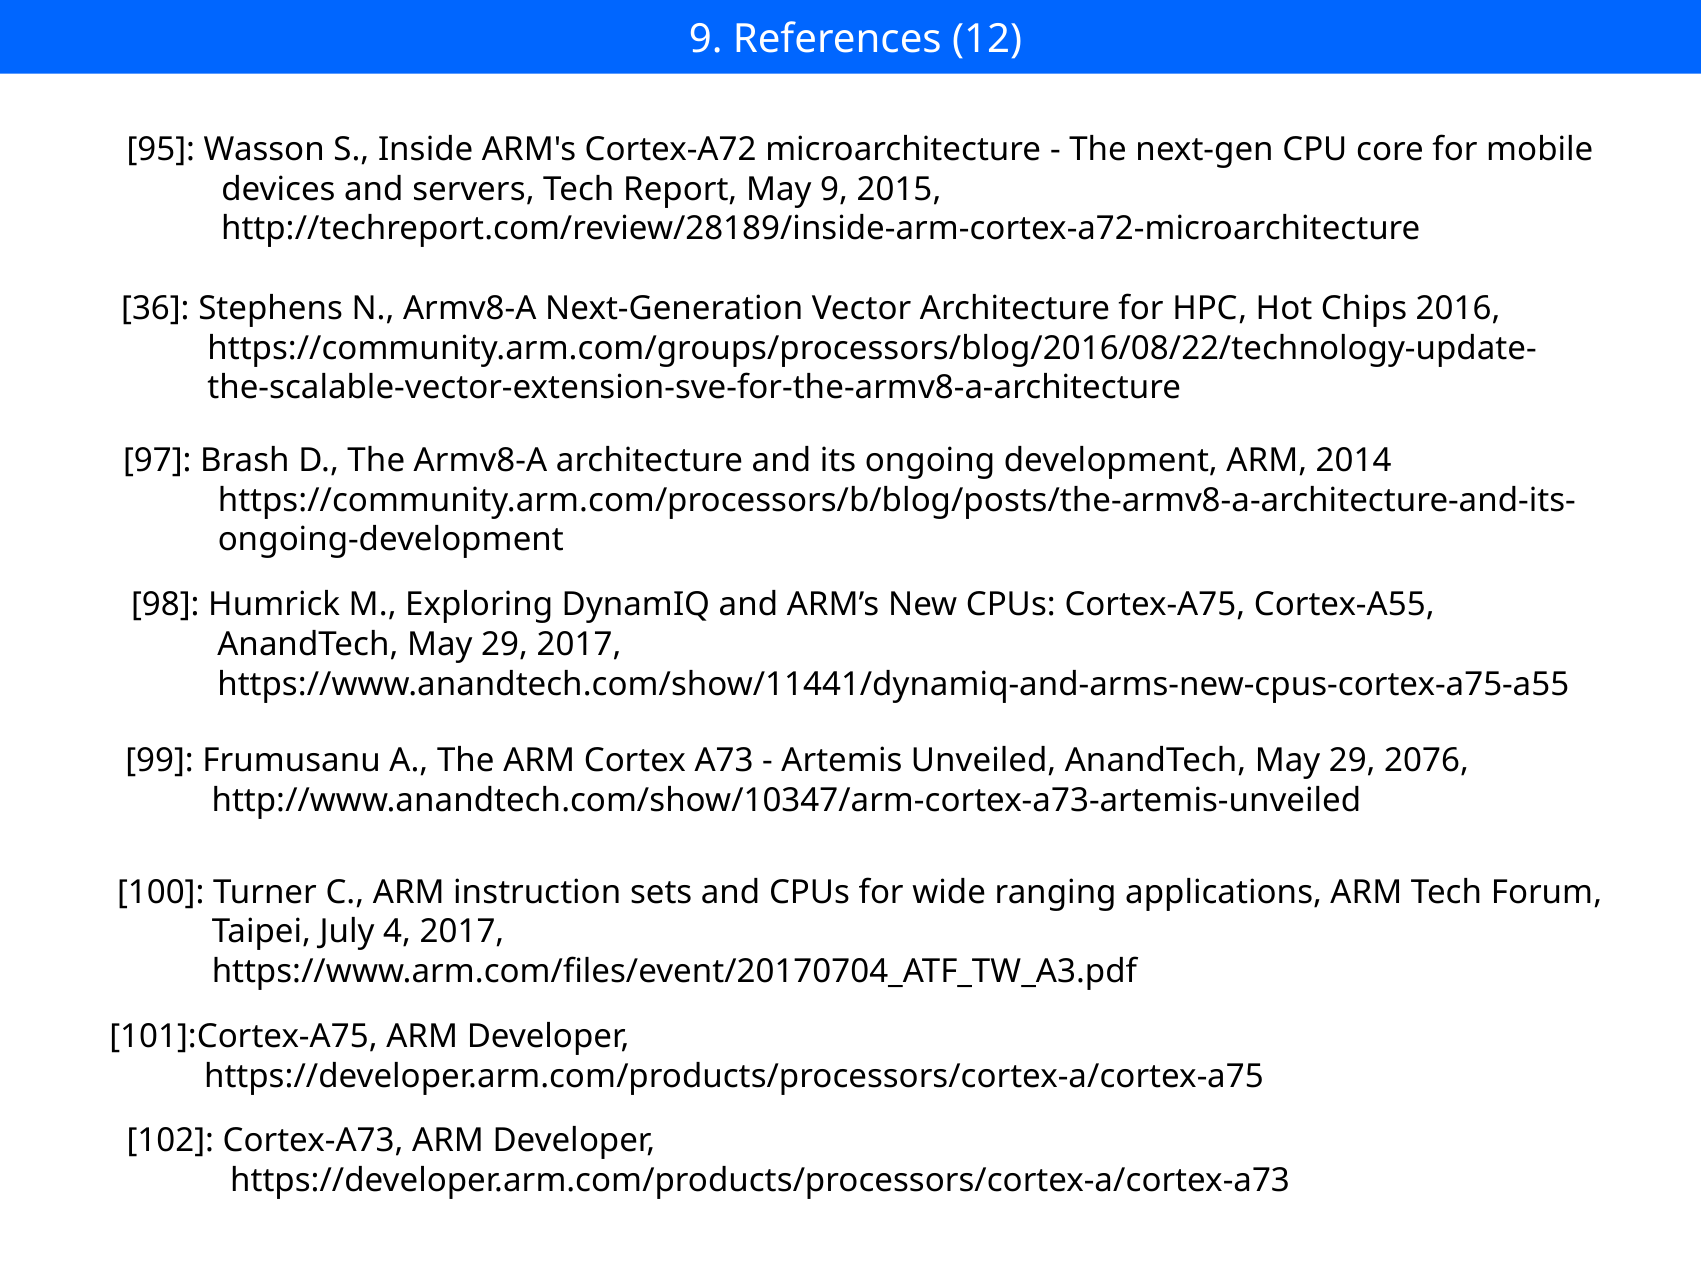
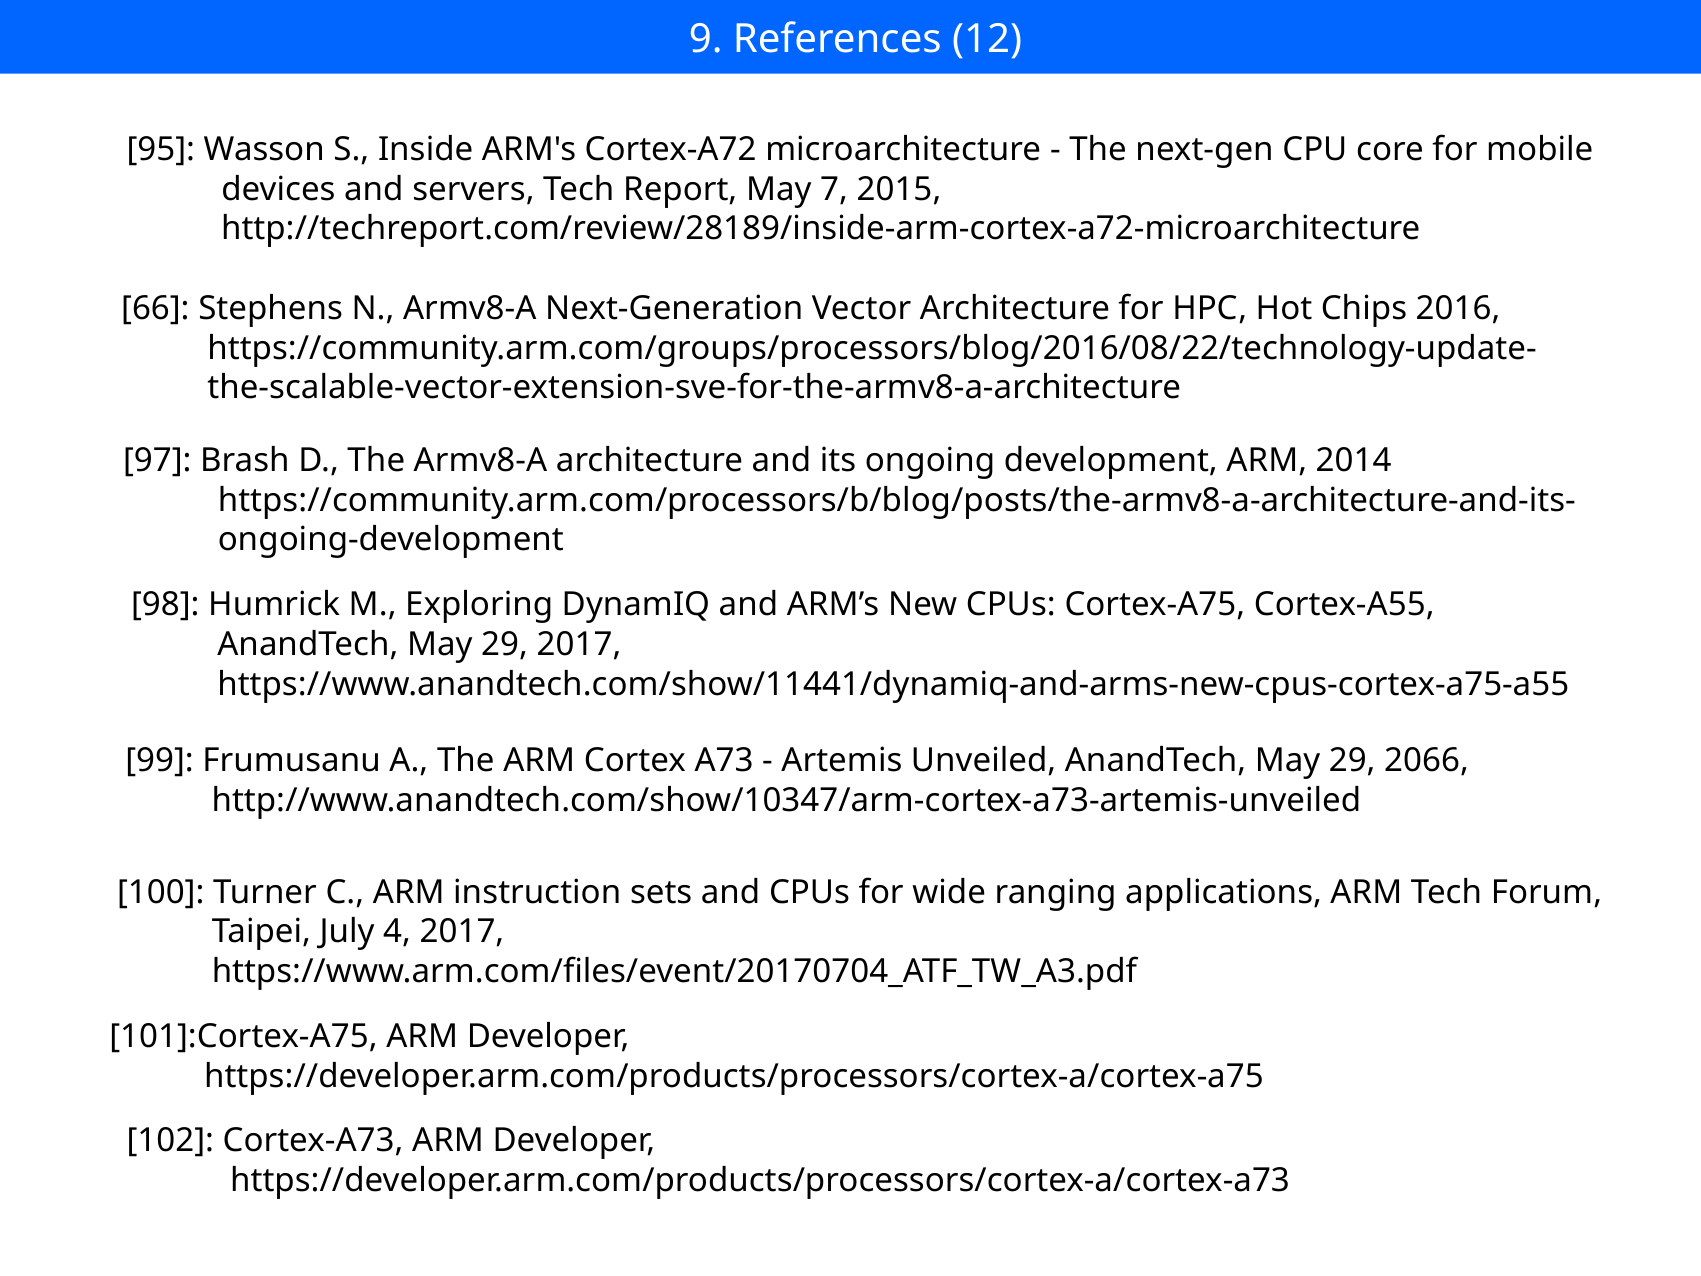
May 9: 9 -> 7
36: 36 -> 66
2076: 2076 -> 2066
